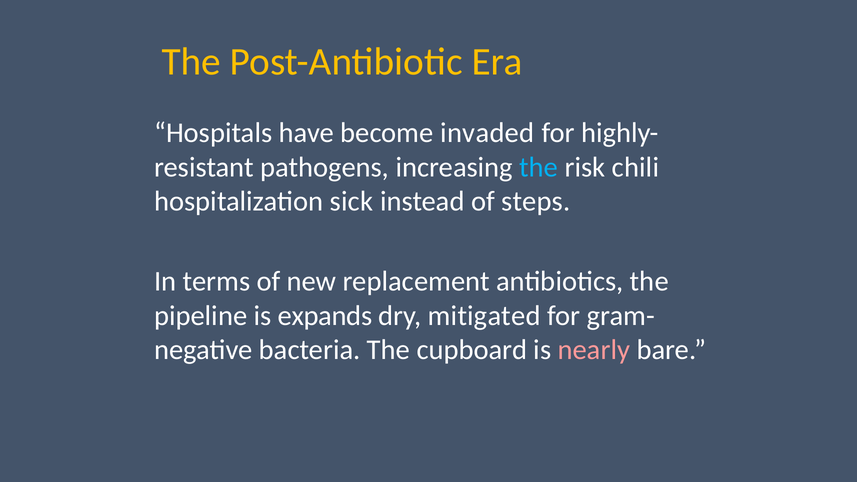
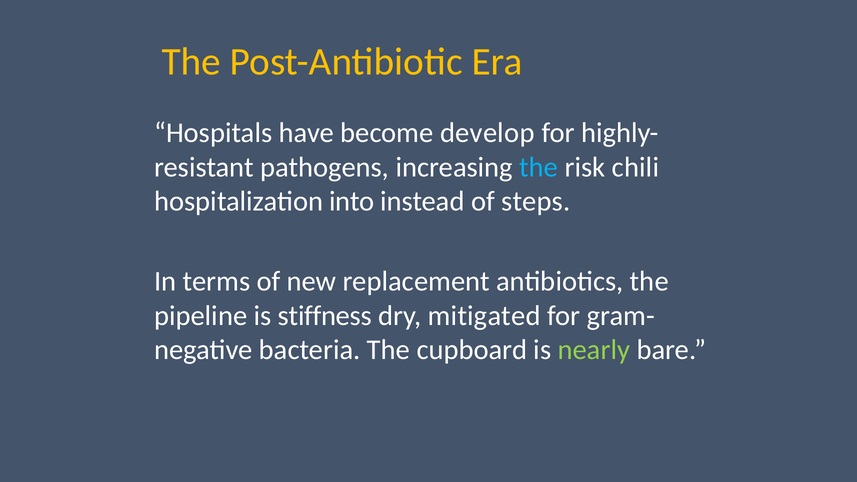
invaded: invaded -> develop
sick: sick -> into
expands: expands -> stiffness
nearly colour: pink -> light green
